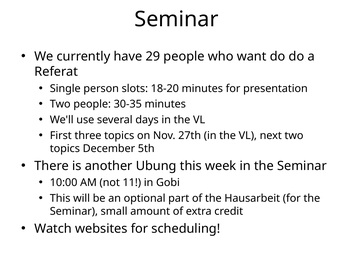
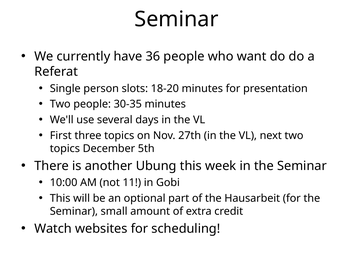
29: 29 -> 36
